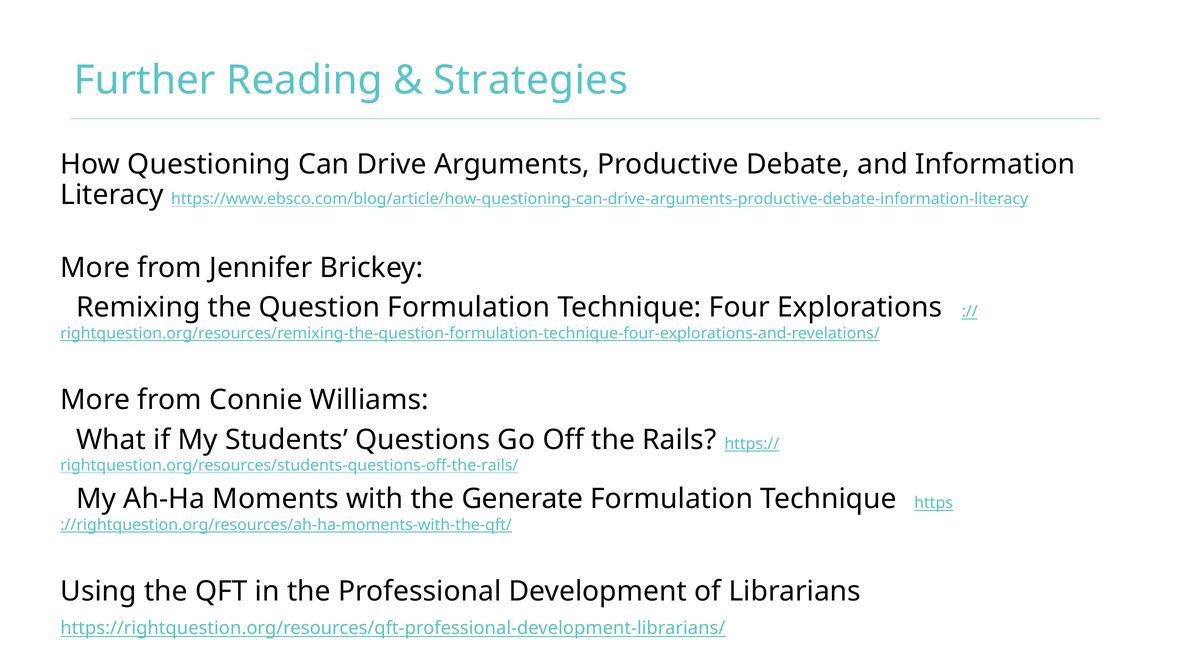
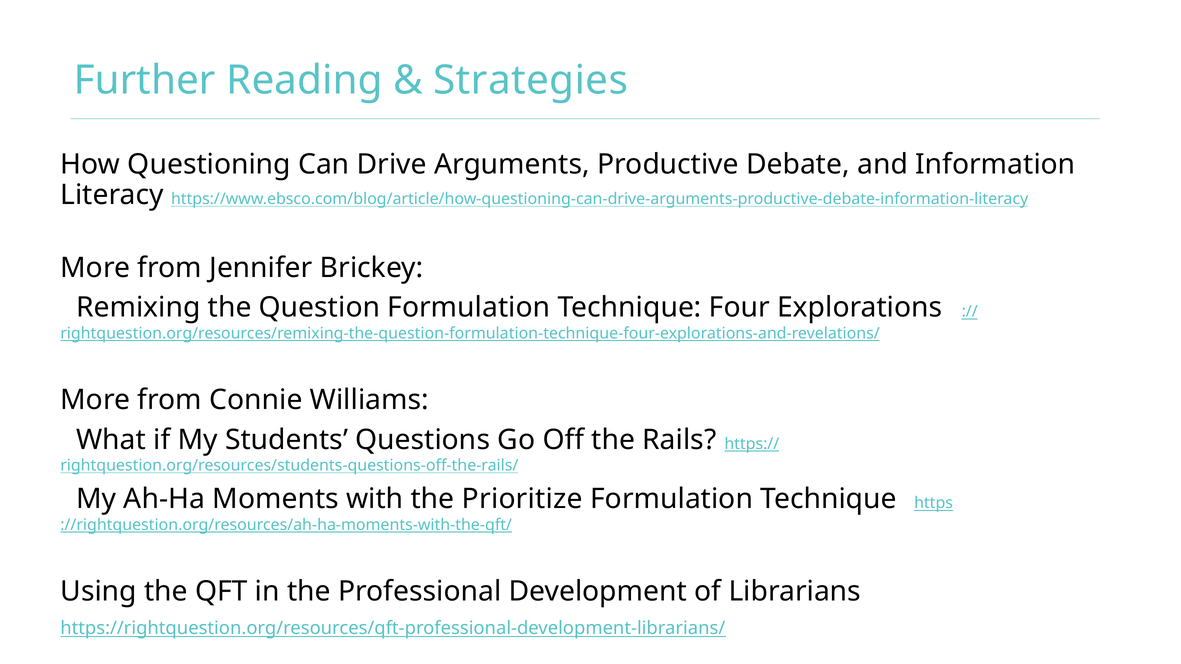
Generate: Generate -> Prioritize
